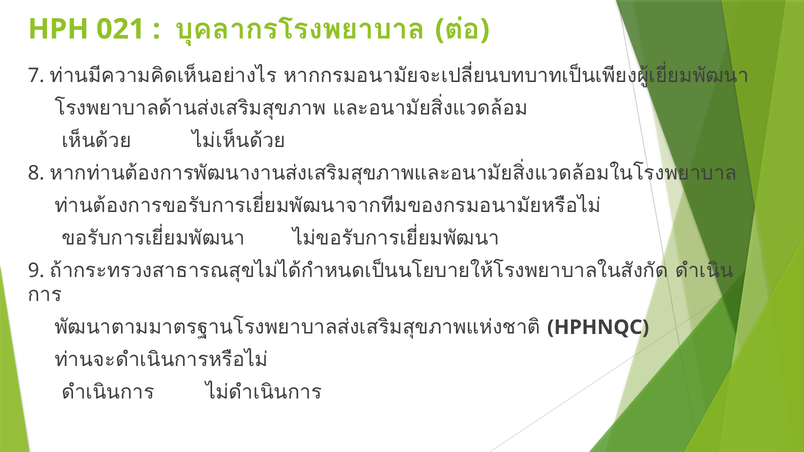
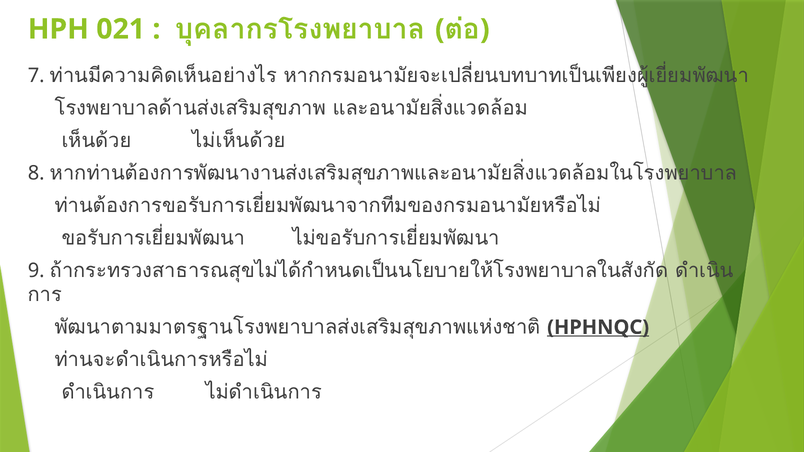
HPHNQC underline: none -> present
